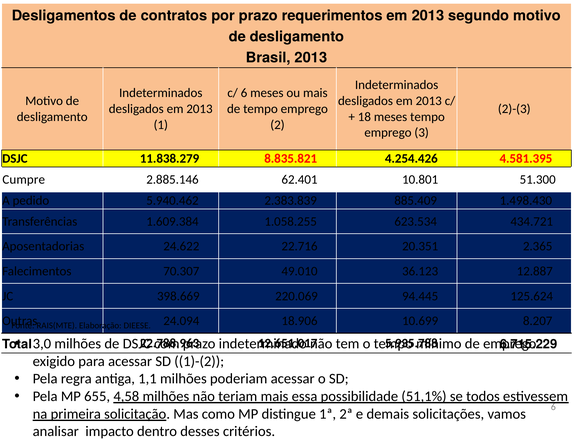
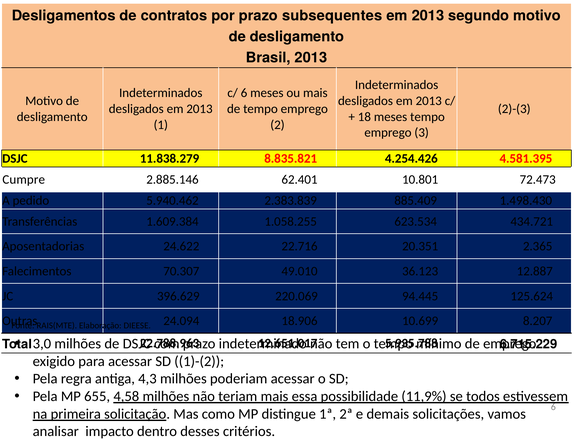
requerimentos: requerimentos -> subsequentes
51.300: 51.300 -> 72.473
398.669: 398.669 -> 396.629
1,1: 1,1 -> 4,3
51,1%: 51,1% -> 11,9%
